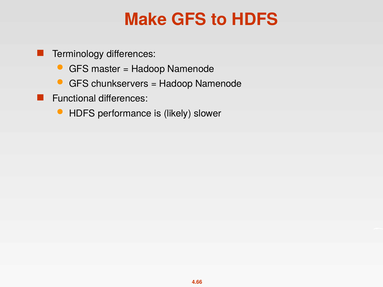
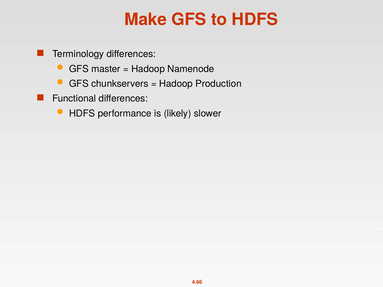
Namenode at (219, 84): Namenode -> Production
